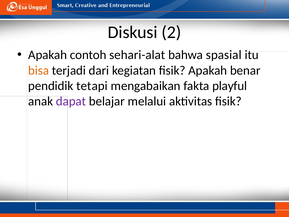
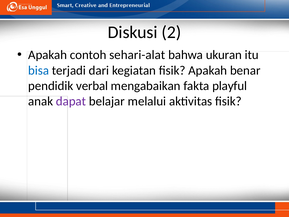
spasial: spasial -> ukuran
bisa colour: orange -> blue
tetapi: tetapi -> verbal
